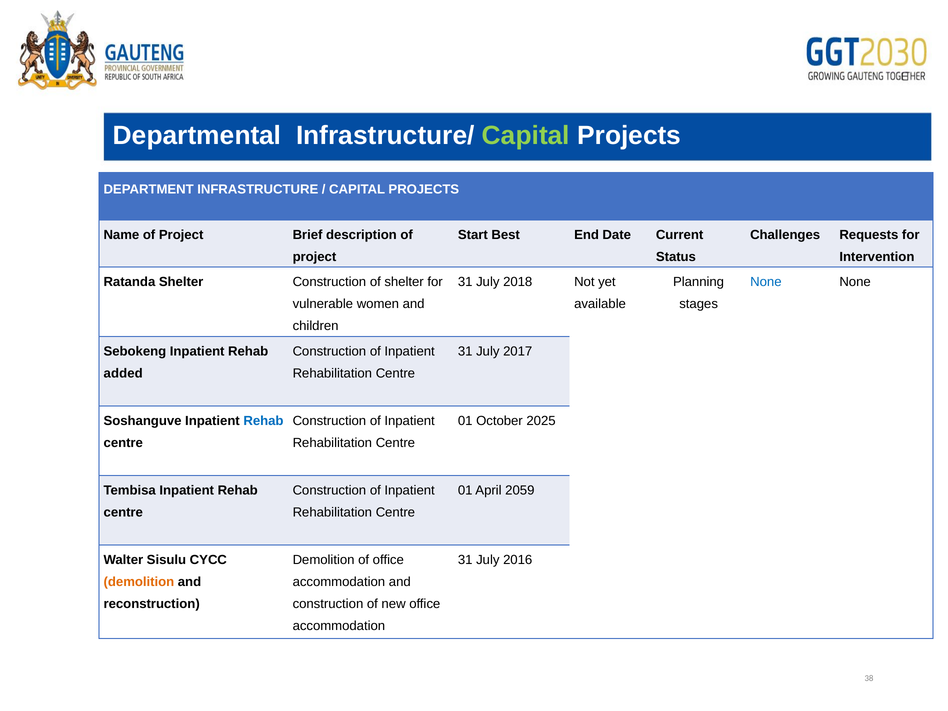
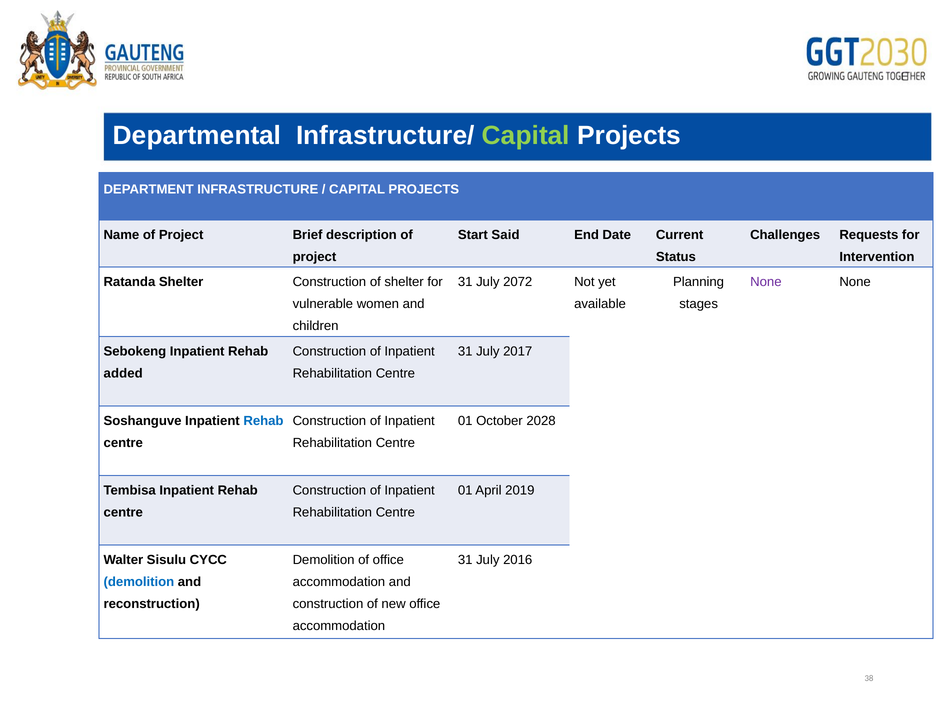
Best: Best -> Said
2018: 2018 -> 2072
None at (766, 282) colour: blue -> purple
2025: 2025 -> 2028
2059: 2059 -> 2019
demolition at (139, 582) colour: orange -> blue
